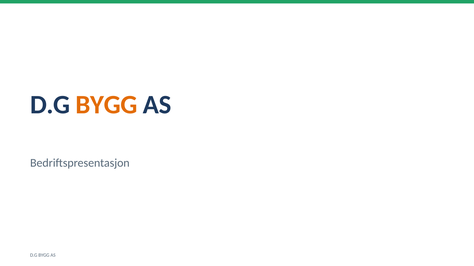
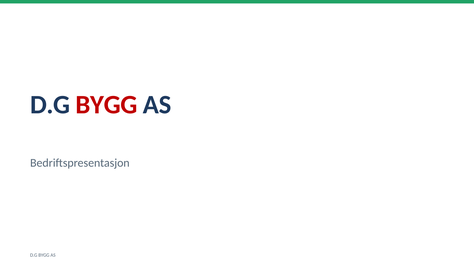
BYGG at (107, 105) colour: orange -> red
